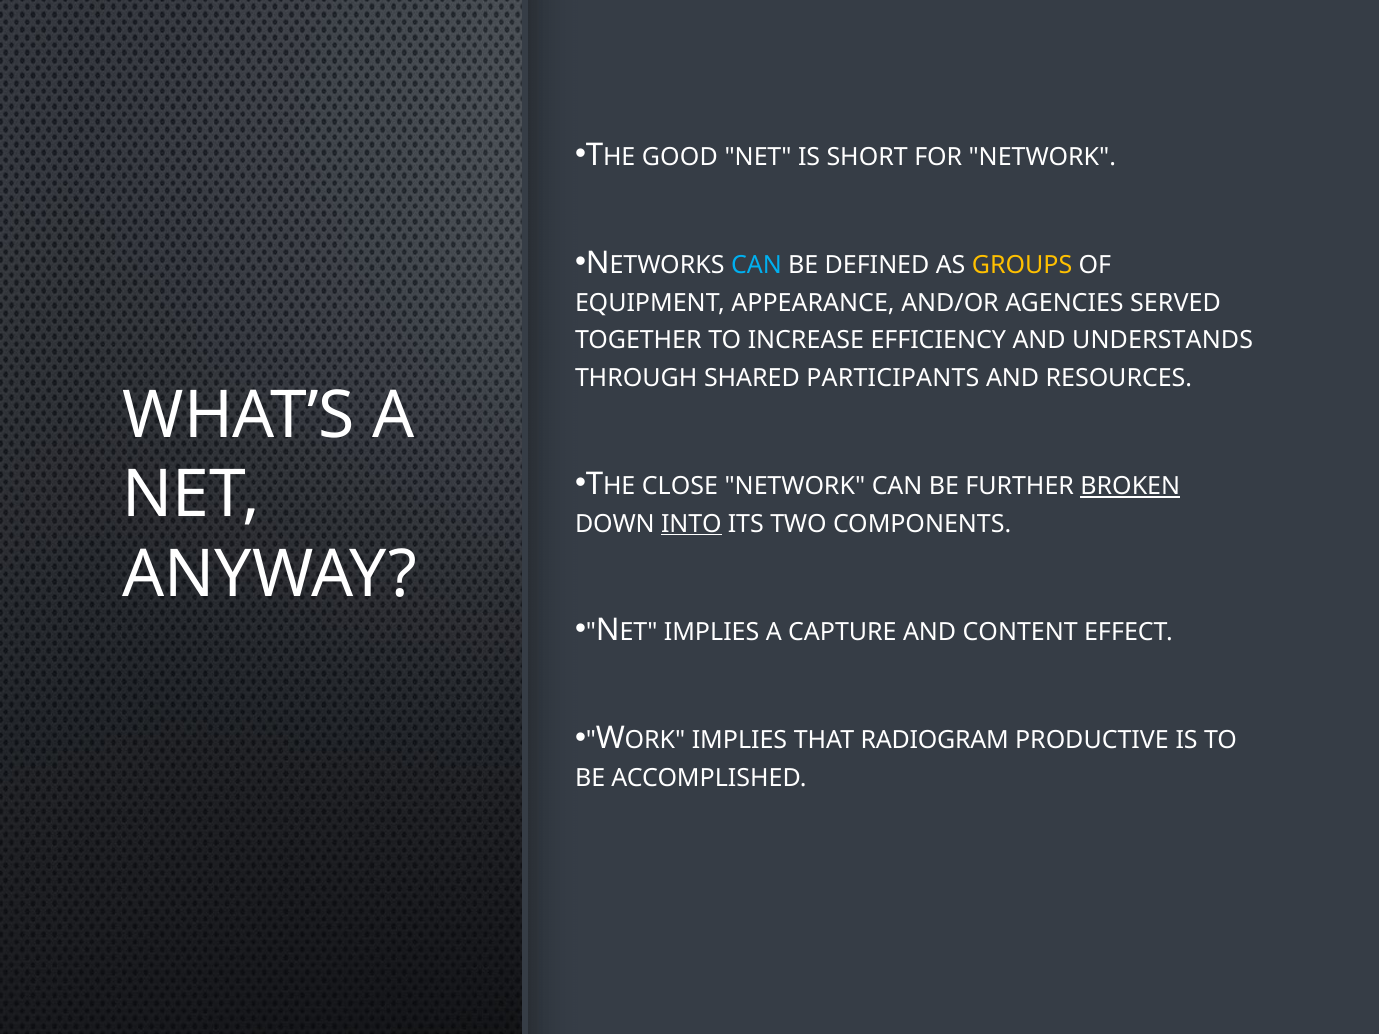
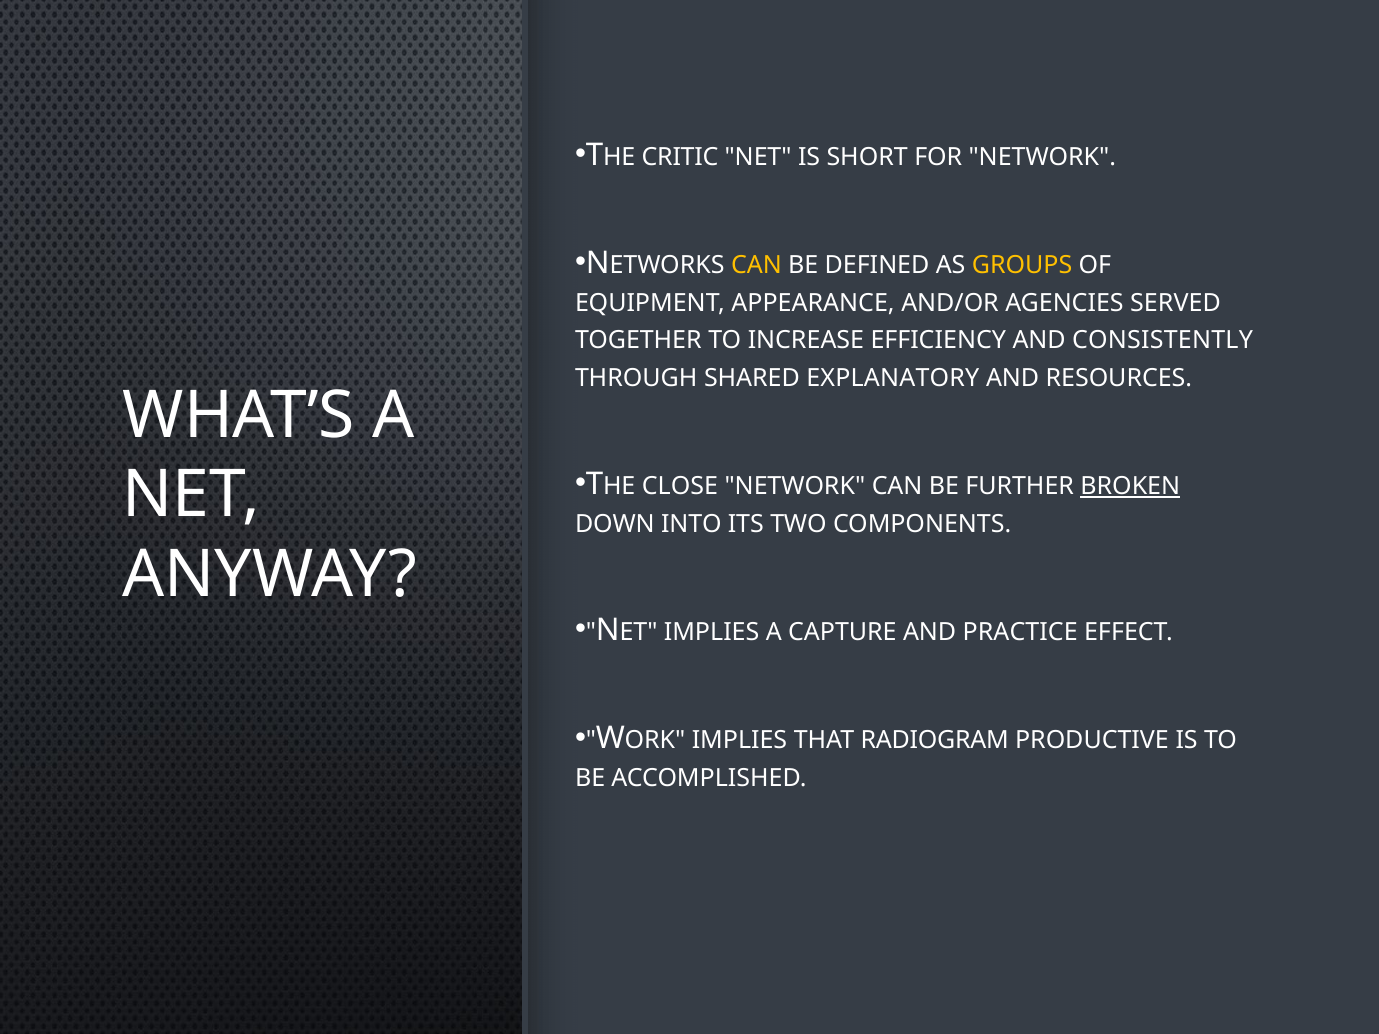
GOOD: GOOD -> CRITIC
CAN at (756, 265) colour: light blue -> yellow
UNDERSTANDS: UNDERSTANDS -> CONSISTENTLY
PARTICIPANTS: PARTICIPANTS -> EXPLANATORY
INTO underline: present -> none
CONTENT: CONTENT -> PRACTICE
